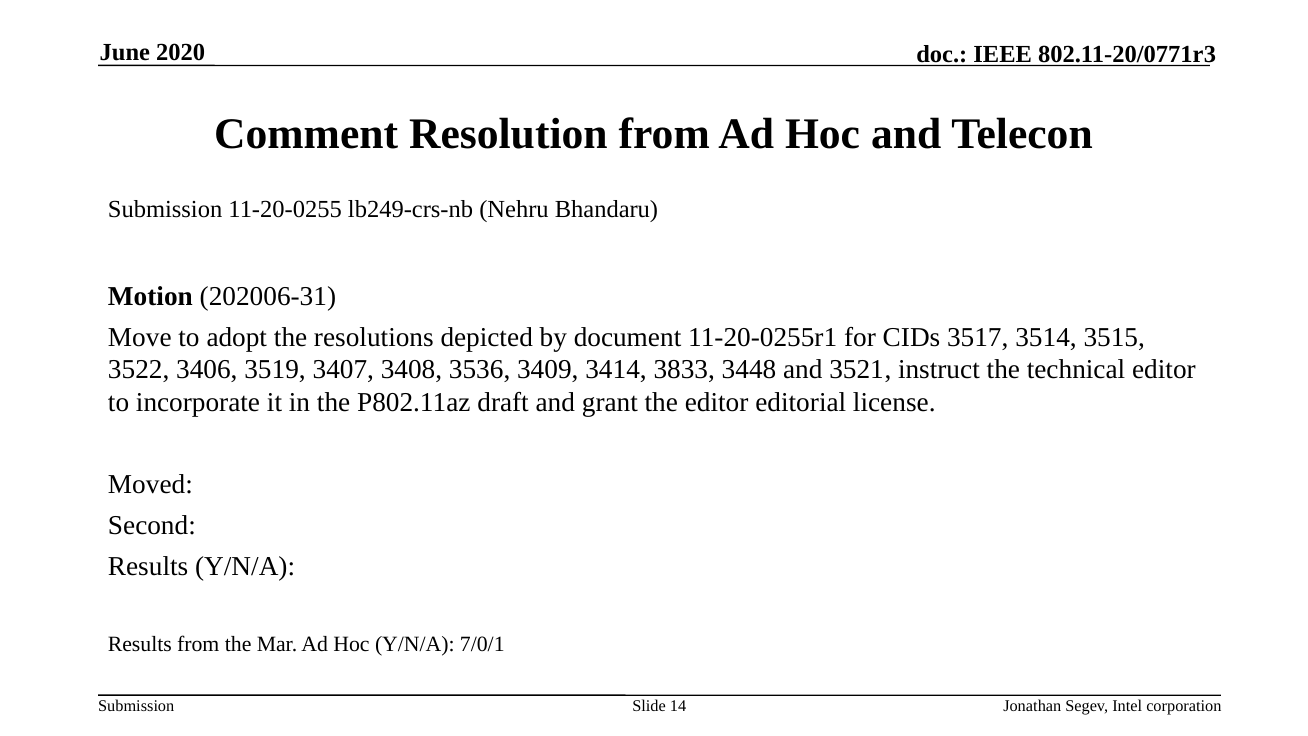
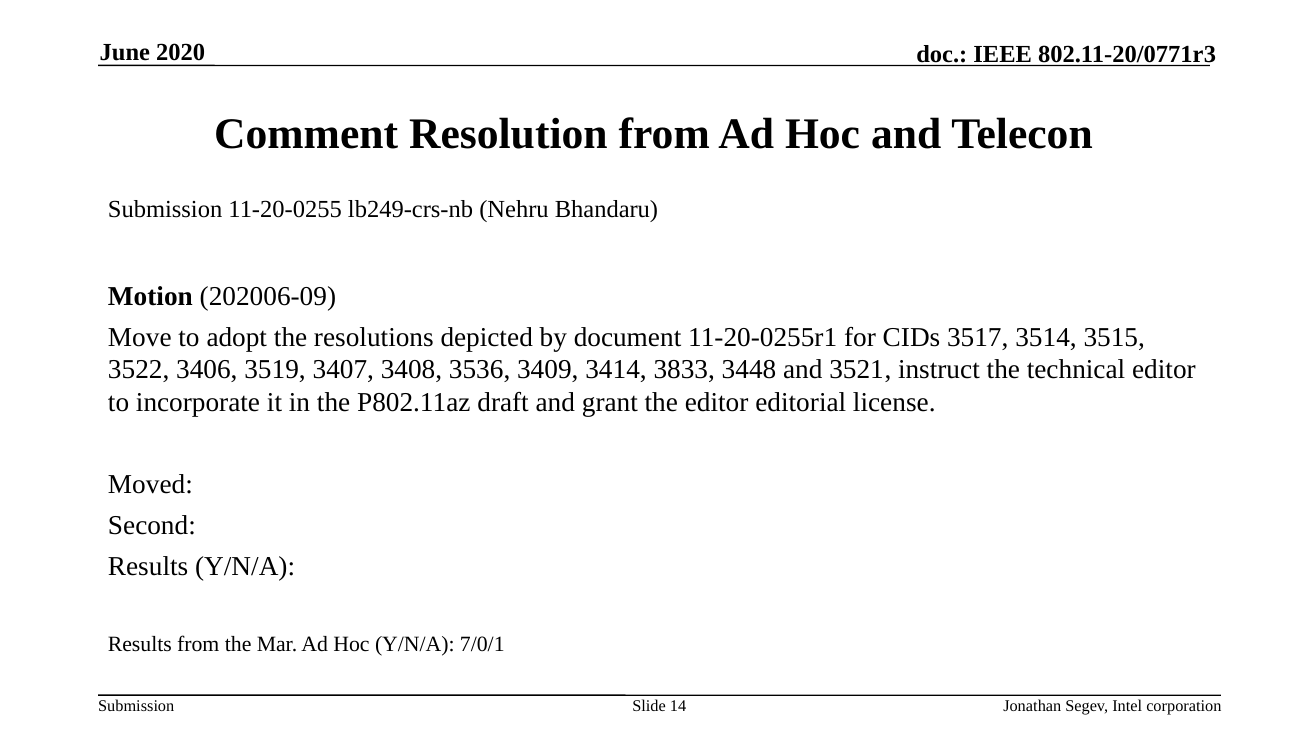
202006-31: 202006-31 -> 202006-09
